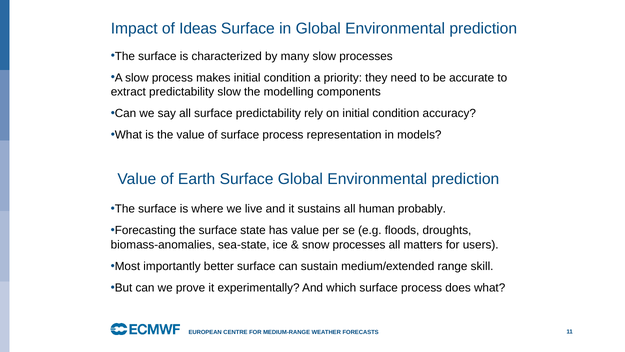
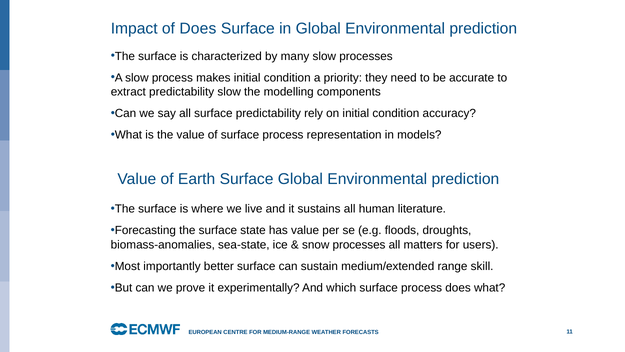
of Ideas: Ideas -> Does
probably: probably -> literature
